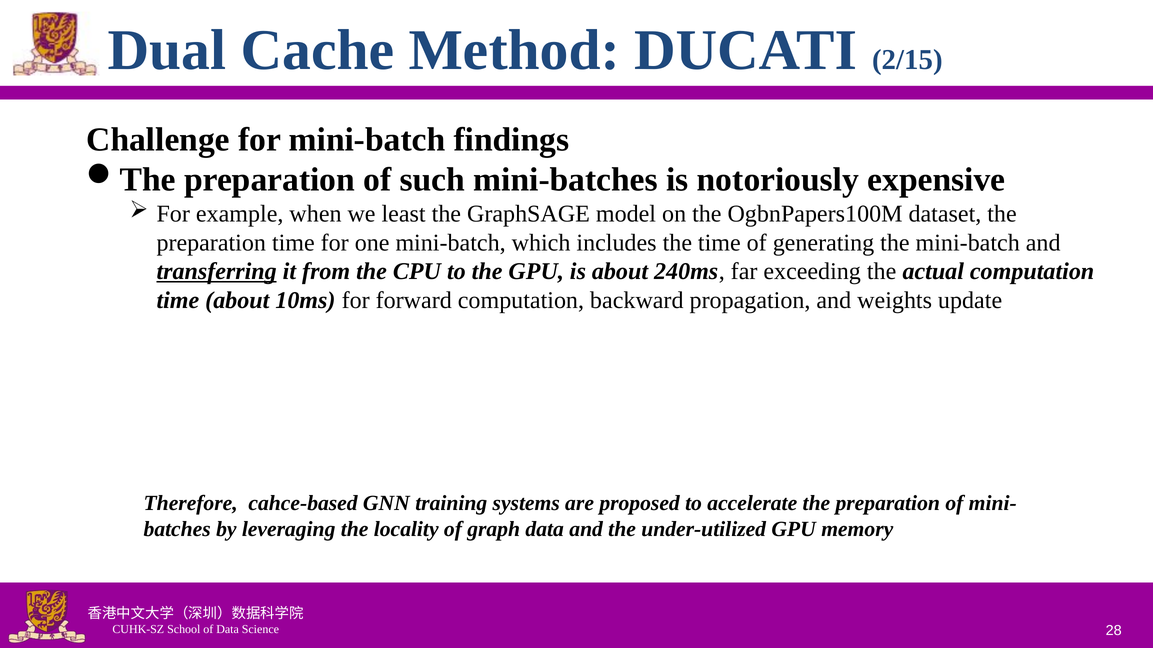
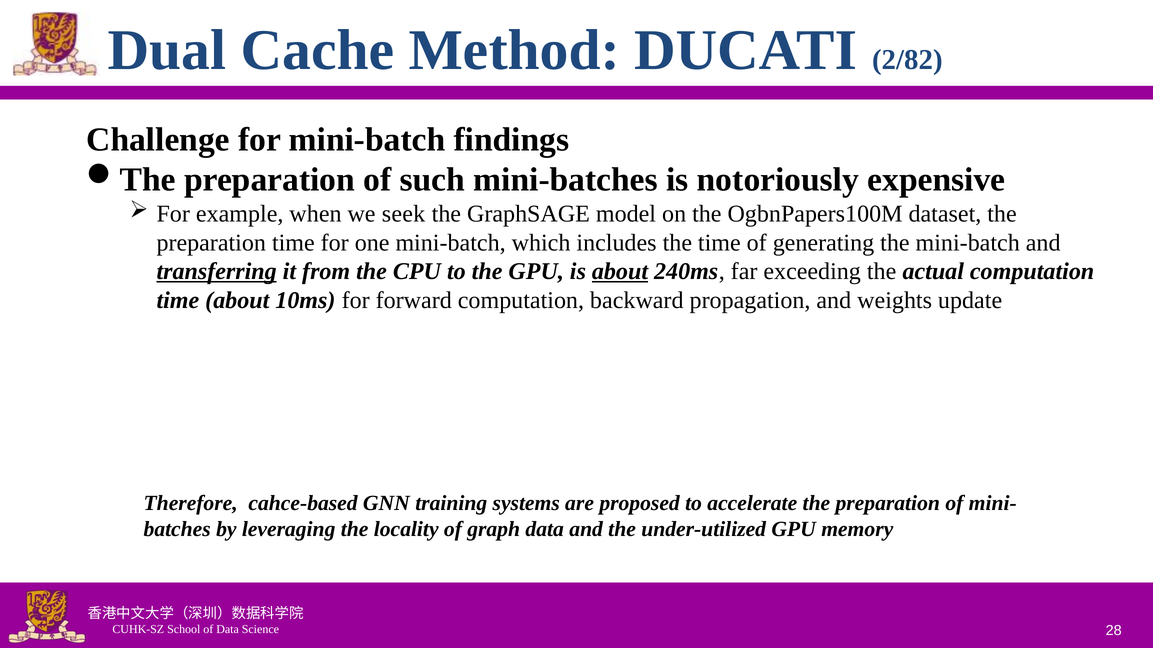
2/15: 2/15 -> 2/82
least: least -> seek
about at (620, 272) underline: none -> present
